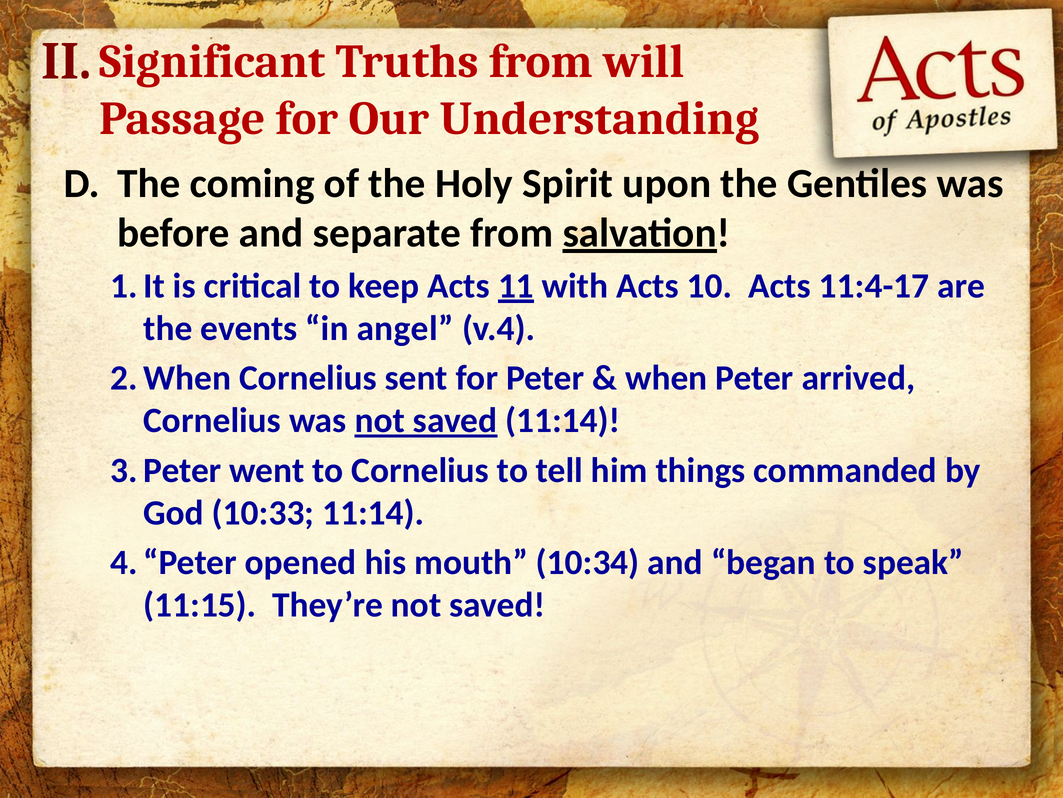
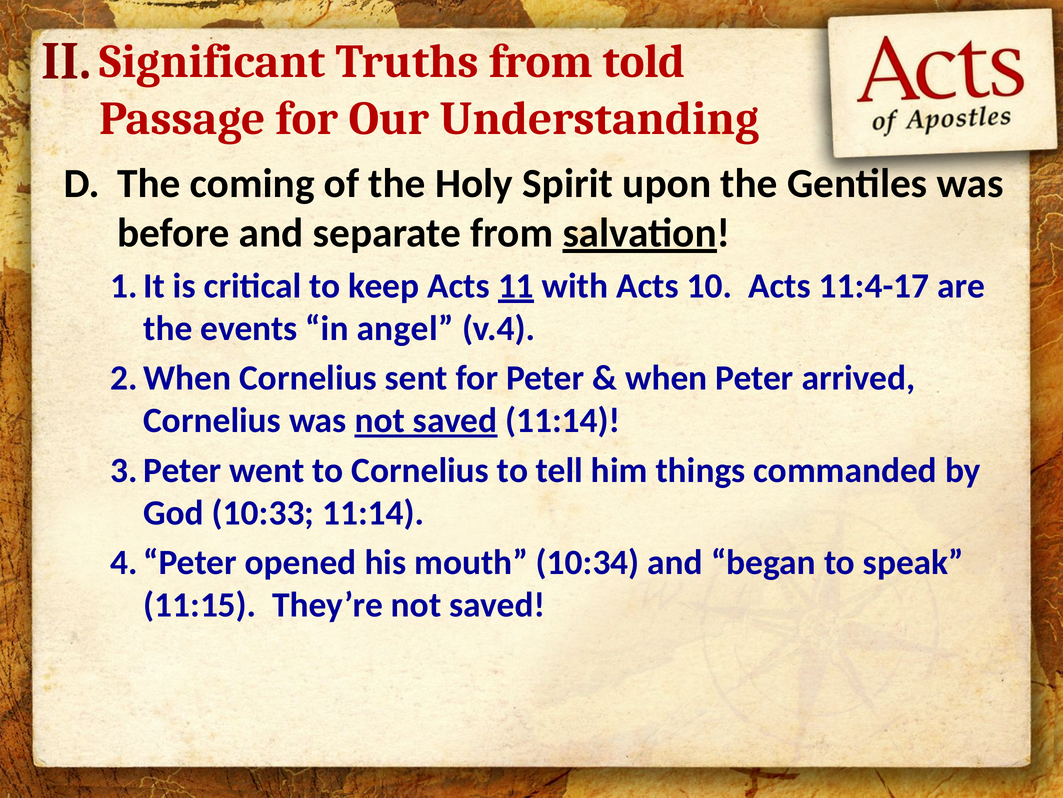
will: will -> told
